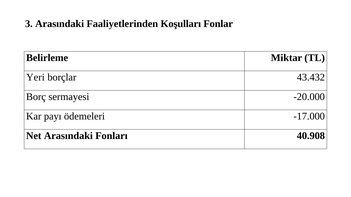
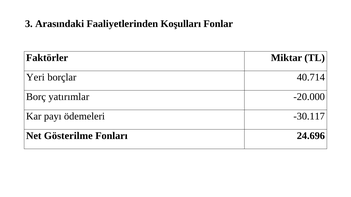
Belirleme: Belirleme -> Faktörler
43.432: 43.432 -> 40.714
sermayesi: sermayesi -> yatırımlar
-17.000: -17.000 -> -30.117
Net Arasındaki: Arasındaki -> Gösterilme
40.908: 40.908 -> 24.696
